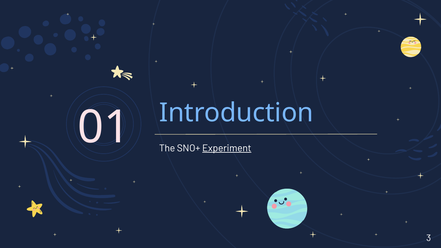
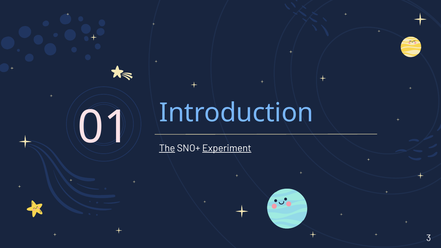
The underline: none -> present
